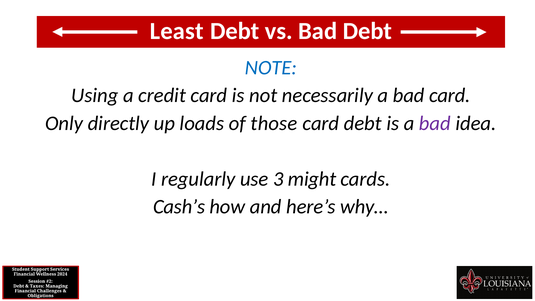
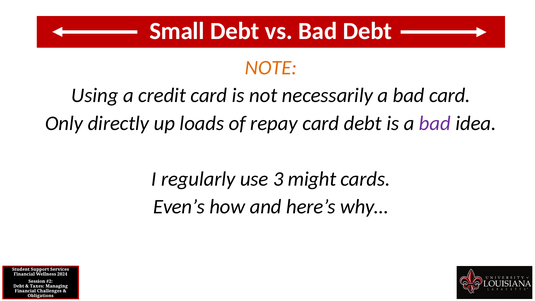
Least: Least -> Small
NOTE colour: blue -> orange
those: those -> repay
Cash’s: Cash’s -> Even’s
